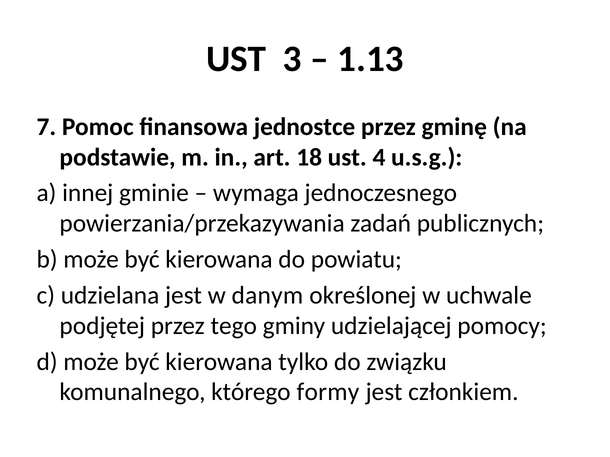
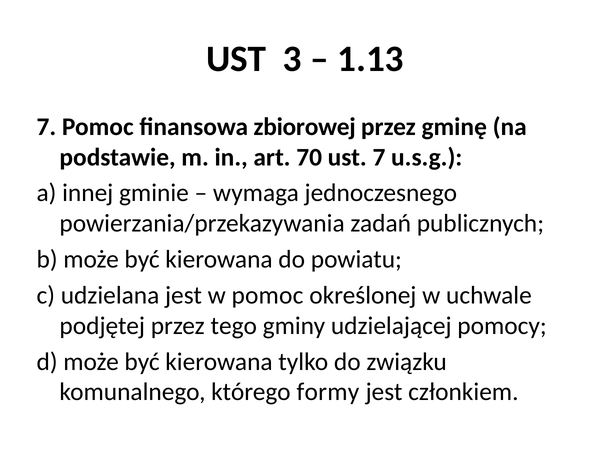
jednostce: jednostce -> zbiorowej
18: 18 -> 70
ust 4: 4 -> 7
w danym: danym -> pomoc
